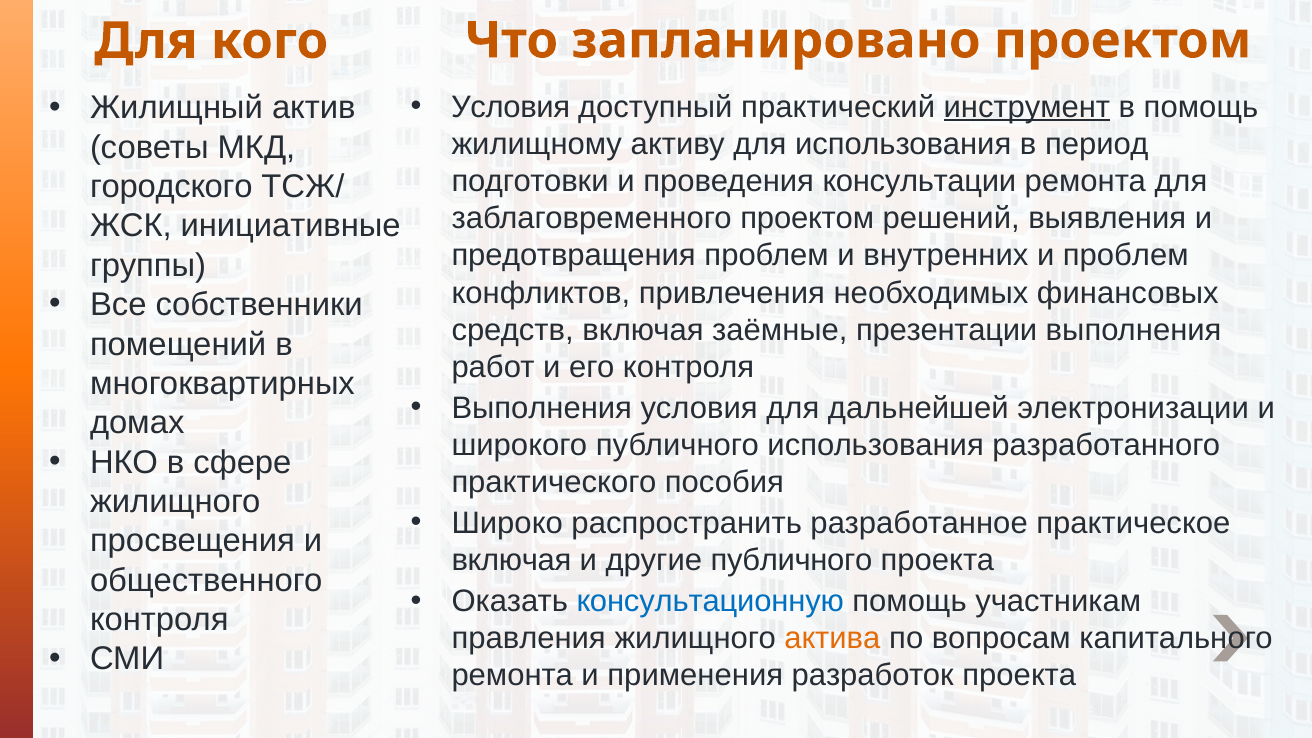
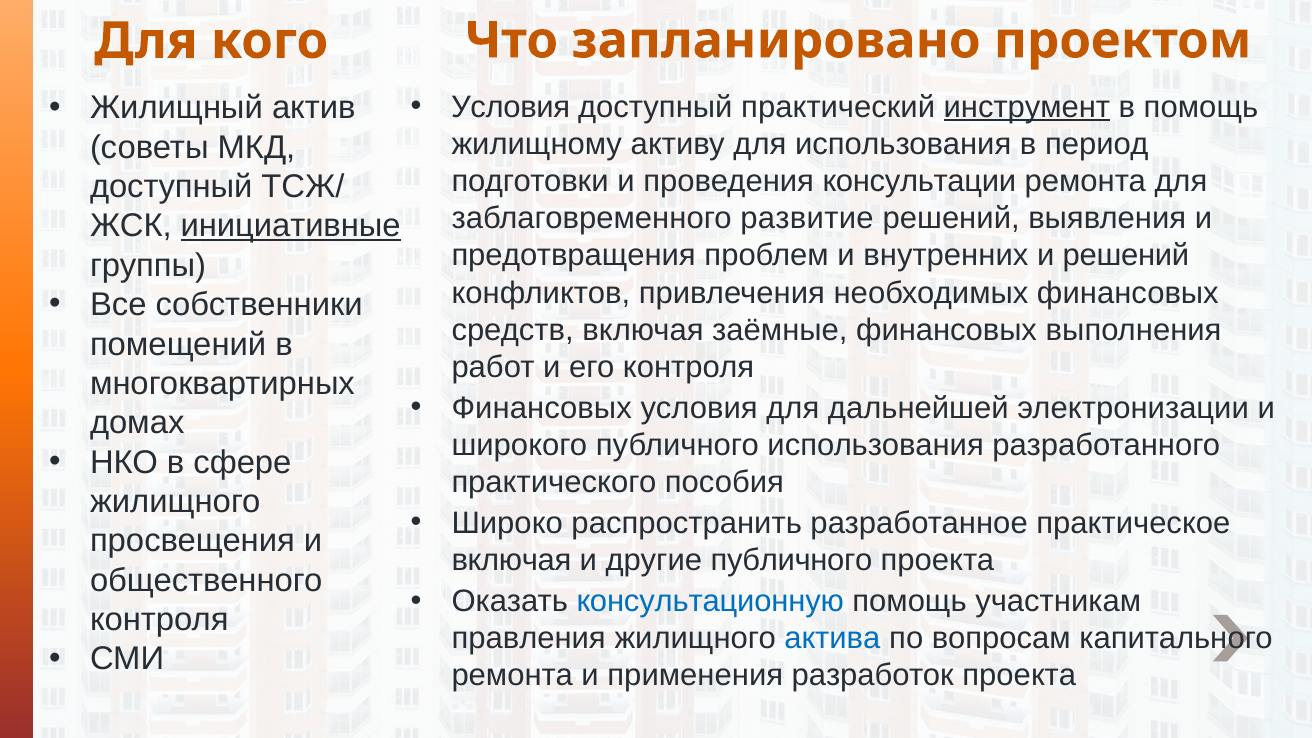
городского at (171, 187): городского -> доступный
заблаговременного проектом: проектом -> развитие
инициативные underline: none -> present
и проблем: проблем -> решений
заёмные презентации: презентации -> финансовых
Выполнения at (542, 408): Выполнения -> Финансовых
актива colour: orange -> blue
